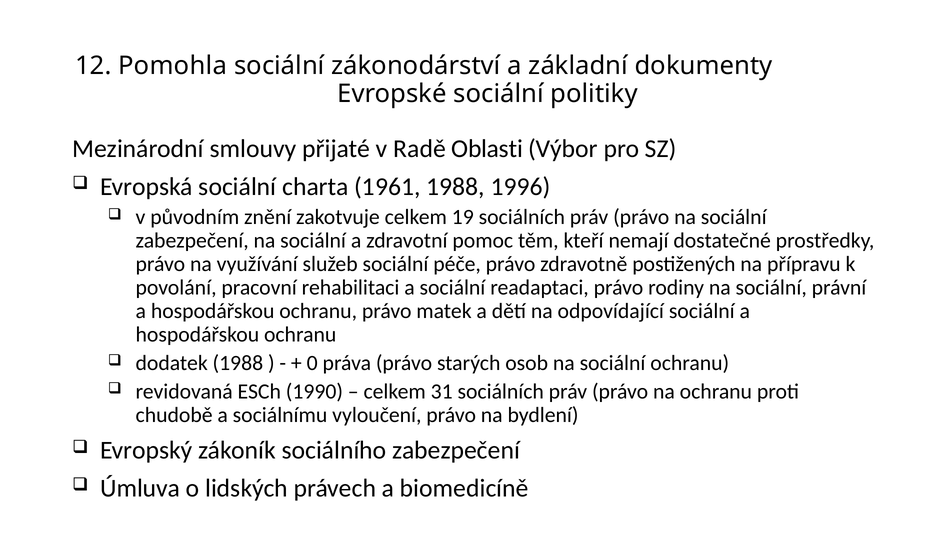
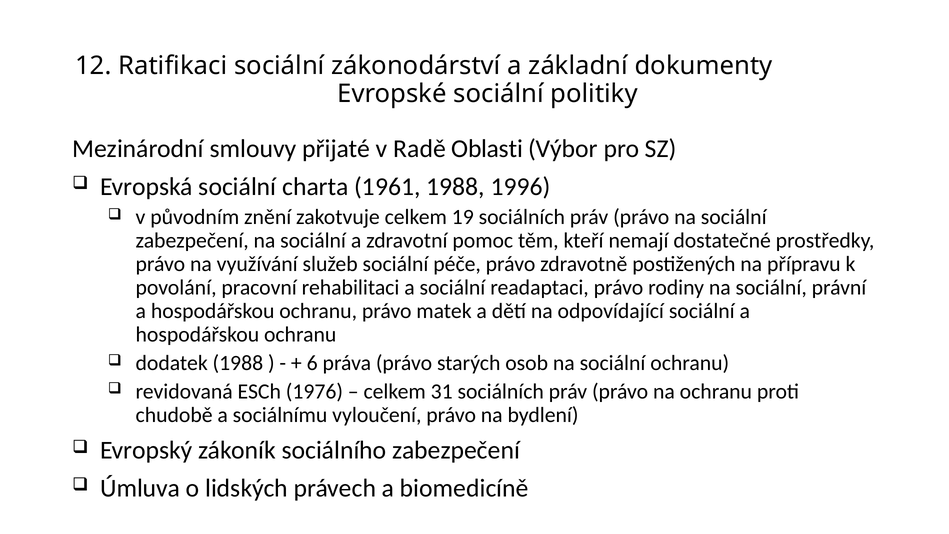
Pomohla: Pomohla -> Ratifikaci
0: 0 -> 6
1990: 1990 -> 1976
